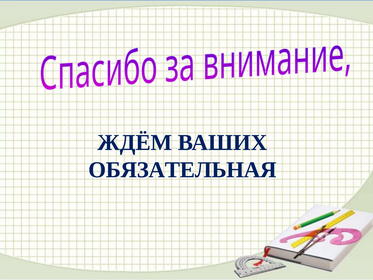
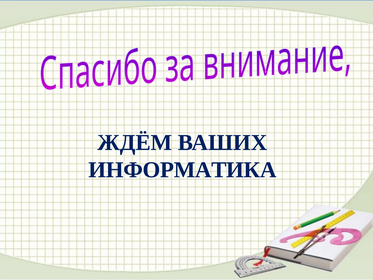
ОБЯЗАТЕЛЬНАЯ: ОБЯЗАТЕЛЬНАЯ -> ИНФОРМАТИКА
